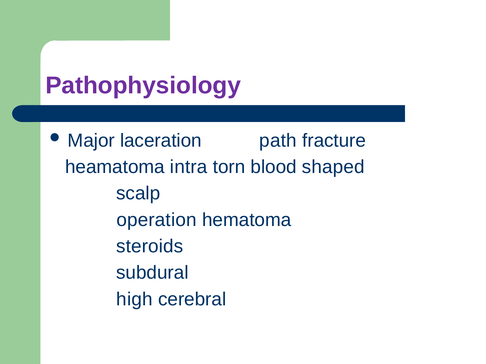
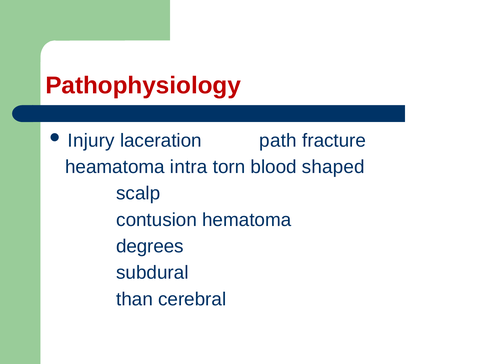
Pathophysiology colour: purple -> red
Major: Major -> Injury
operation: operation -> contusion
steroids: steroids -> degrees
high: high -> than
